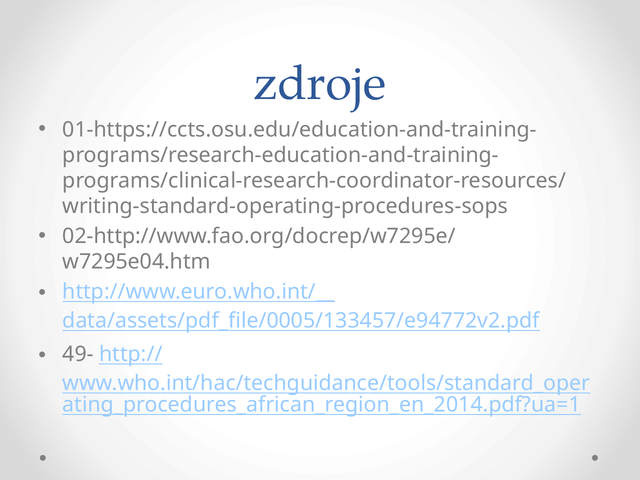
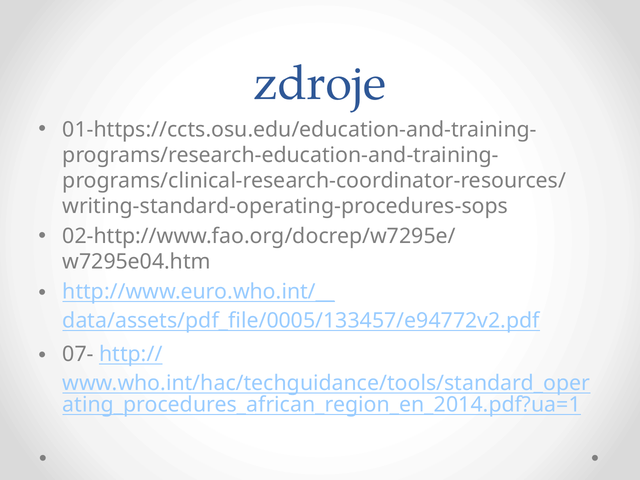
49-: 49- -> 07-
